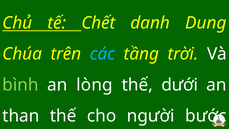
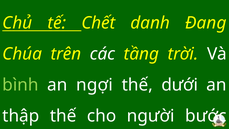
Dung: Dung -> Đang
các colour: light blue -> white
lòng: lòng -> ngợi
than: than -> thập
